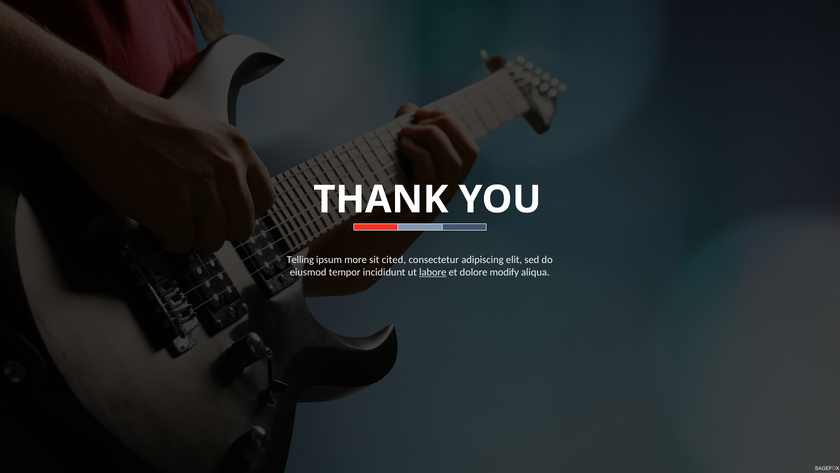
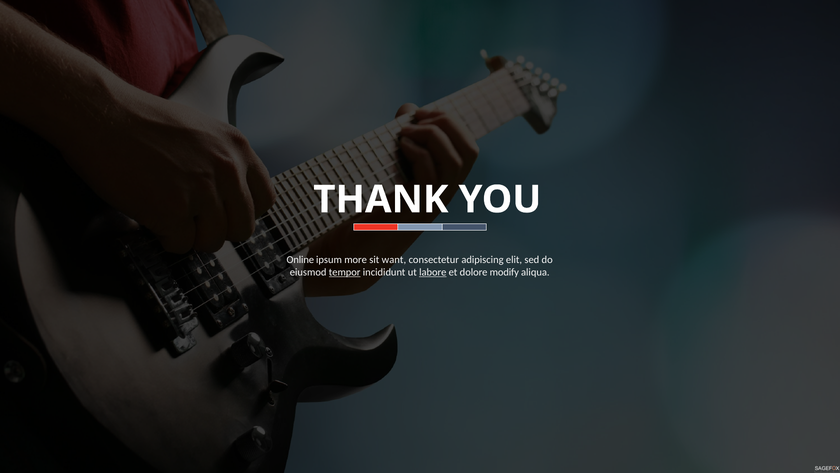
Telling: Telling -> Online
cited: cited -> want
tempor underline: none -> present
